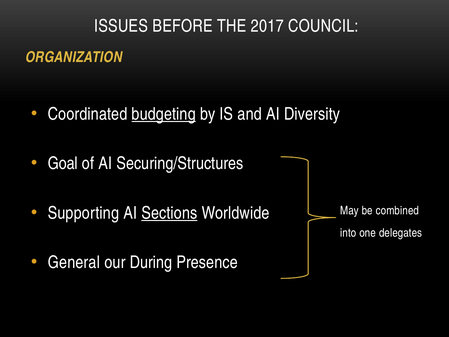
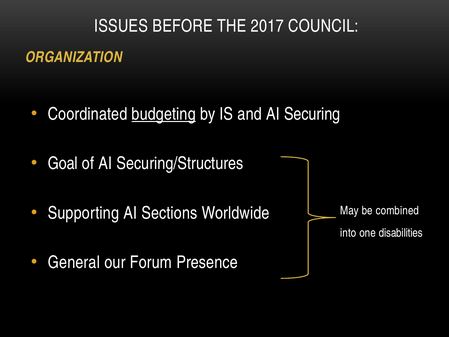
Diversity: Diversity -> Securing
Sections underline: present -> none
delegates: delegates -> disabilities
During: During -> Forum
